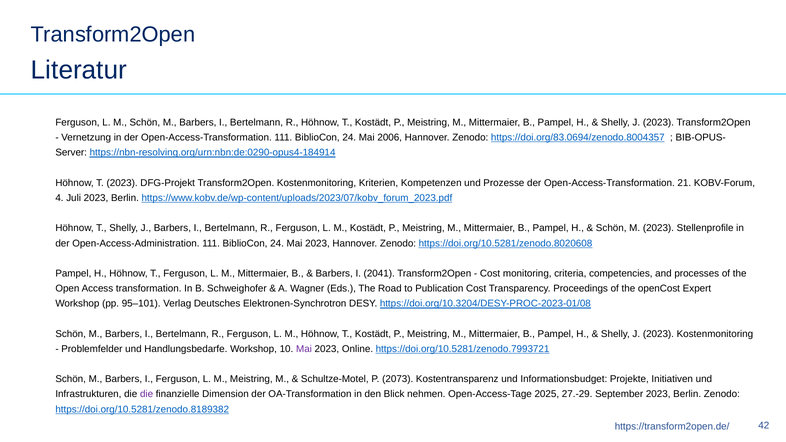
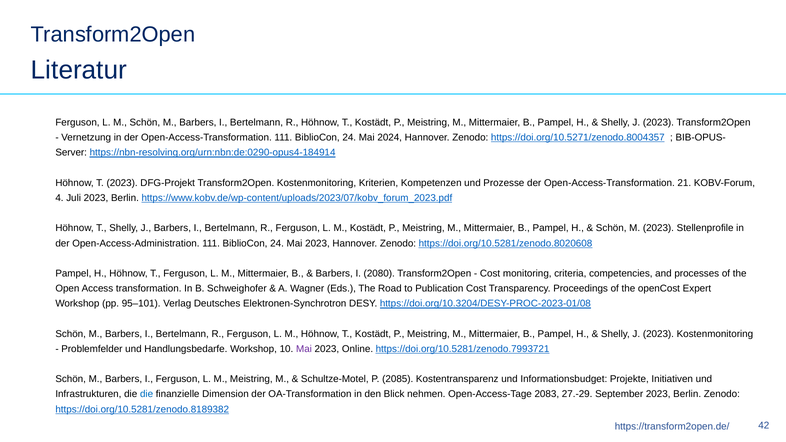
2006: 2006 -> 2024
https://doi.org/83.0694/zenodo.8004357: https://doi.org/83.0694/zenodo.8004357 -> https://doi.org/10.5271/zenodo.8004357
2041: 2041 -> 2080
2073: 2073 -> 2085
die at (147, 394) colour: purple -> blue
2025: 2025 -> 2083
